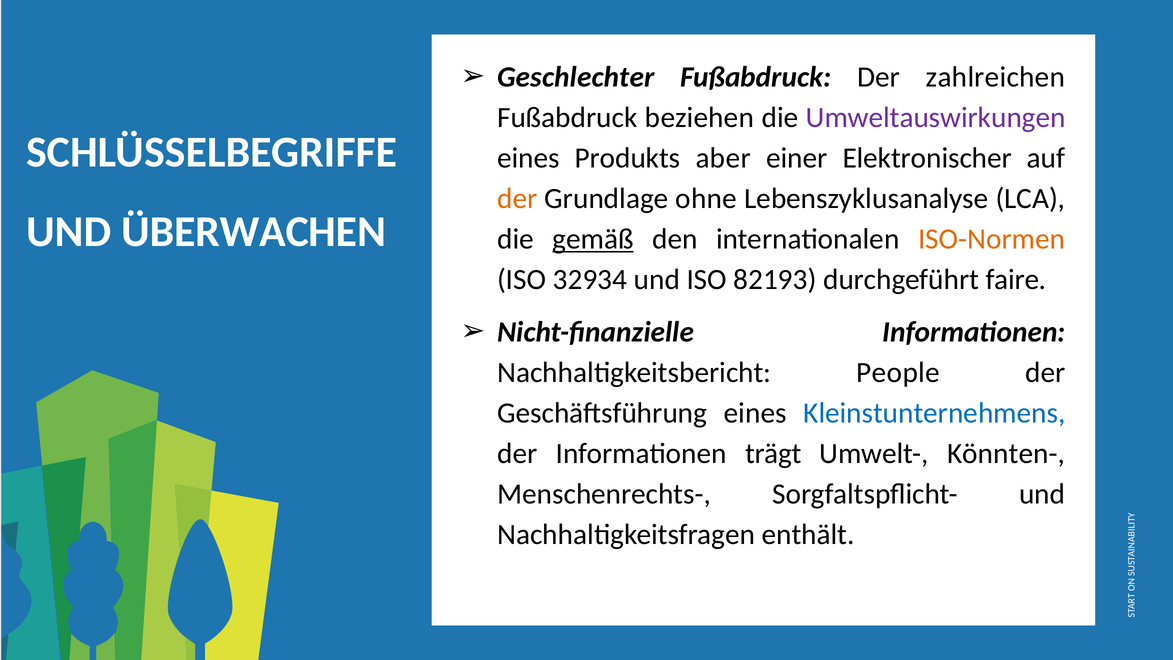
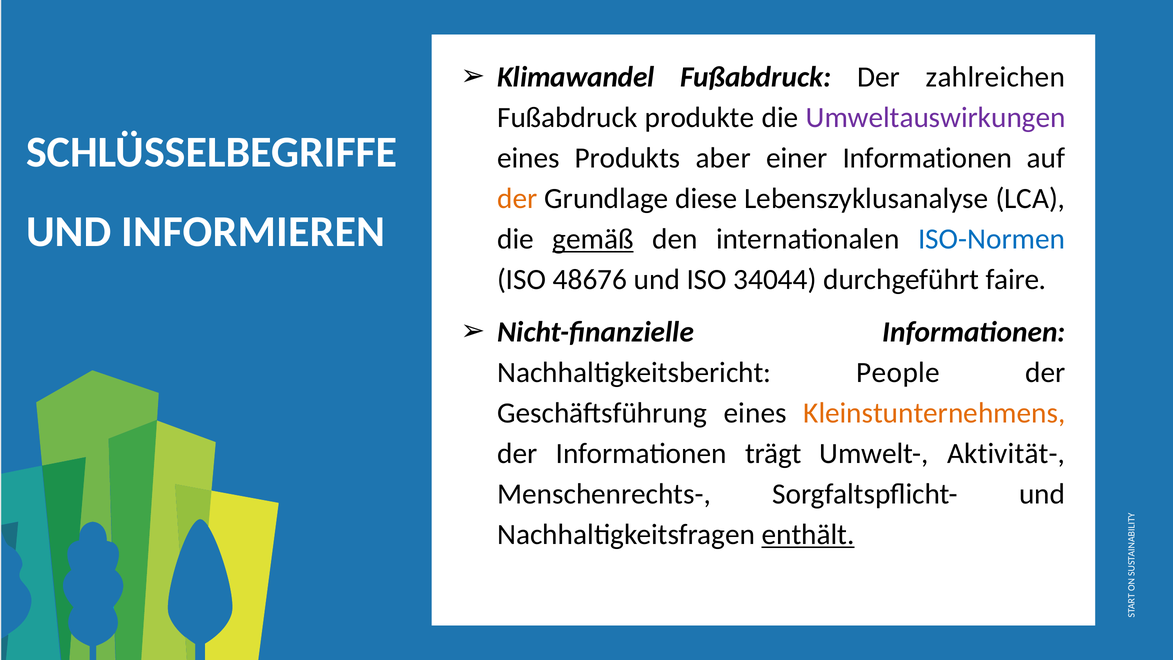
Geschlechter: Geschlechter -> Klimawandel
beziehen: beziehen -> produkte
einer Elektronischer: Elektronischer -> Informationen
ohne: ohne -> diese
ÜBERWACHEN: ÜBERWACHEN -> INFORMIEREN
ISO-Normen colour: orange -> blue
32934: 32934 -> 48676
82193: 82193 -> 34044
Kleinstunternehmens colour: blue -> orange
Könnten-: Könnten- -> Aktivität-
enthält underline: none -> present
